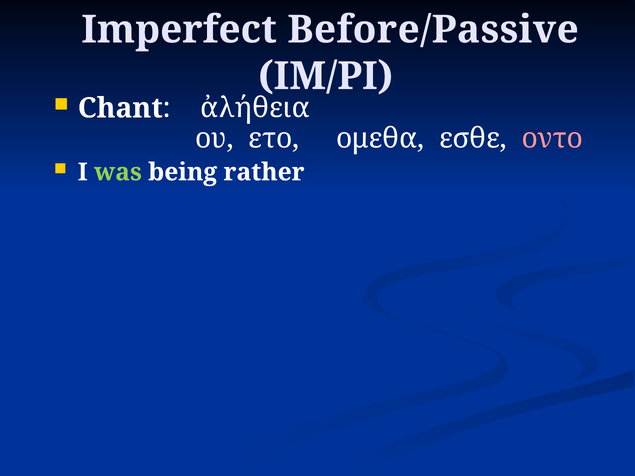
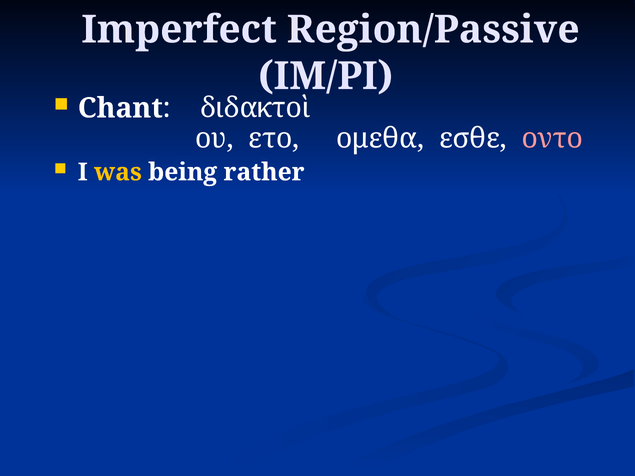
Before/Passive: Before/Passive -> Region/Passive
ἀλήθεια: ἀλήθεια -> διδακτοὶ
was colour: light green -> yellow
